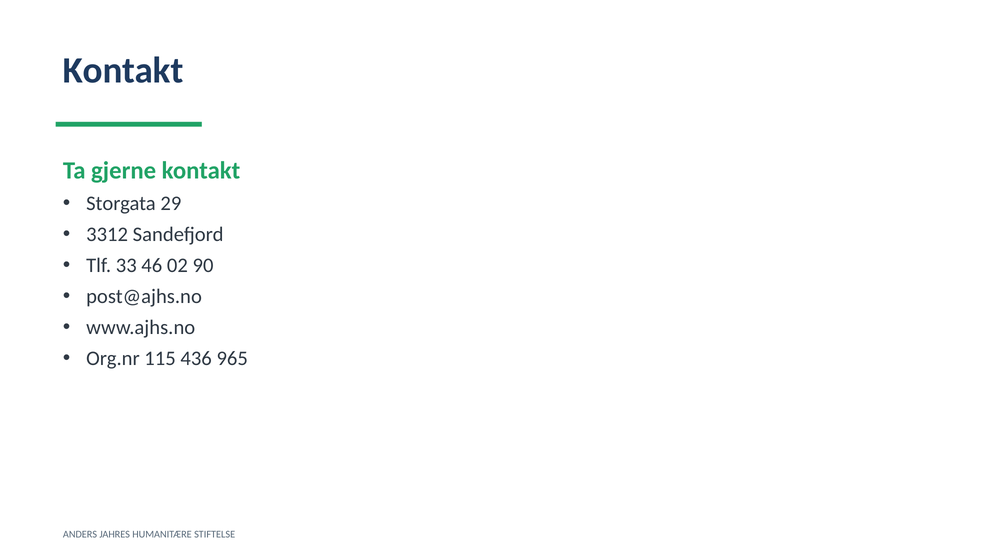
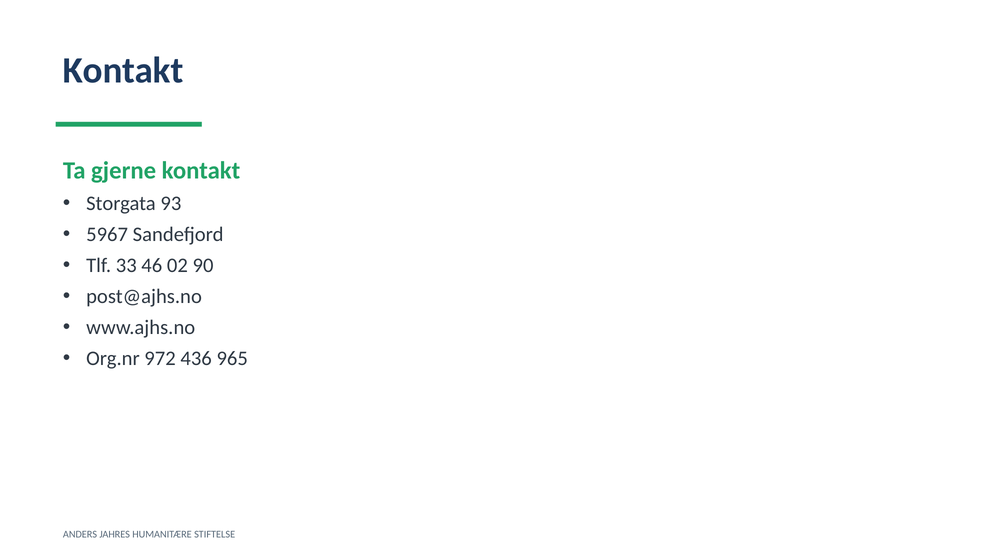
29: 29 -> 93
3312: 3312 -> 5967
115: 115 -> 972
